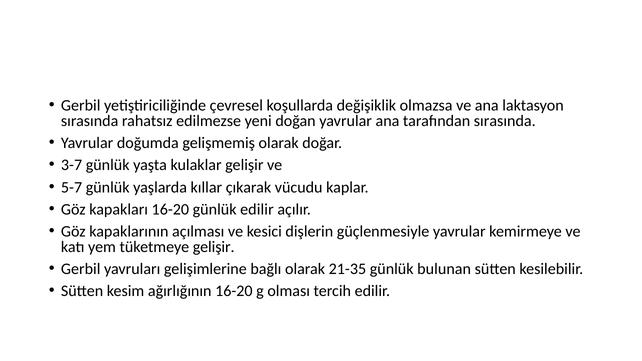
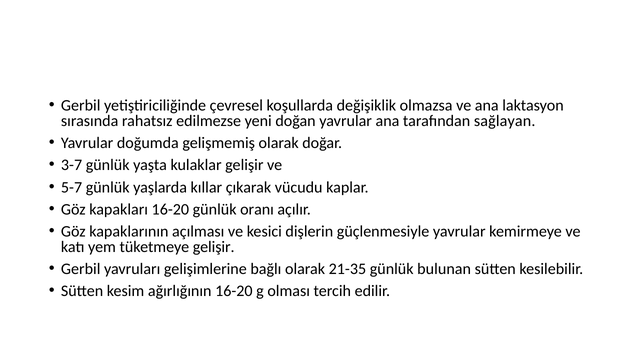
tarafından sırasında: sırasında -> sağlayan
günlük edilir: edilir -> oranı
